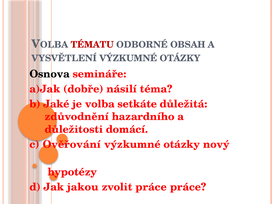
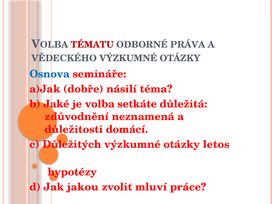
OBSAH: OBSAH -> PRÁVA
VYSVĚTLENÍ: VYSVĚTLENÍ -> VĚDECKÉHO
Osnova colour: black -> blue
hazardního: hazardního -> neznamená
Ověřování: Ověřování -> Důležitých
nový: nový -> letos
zvolit práce: práce -> mluví
